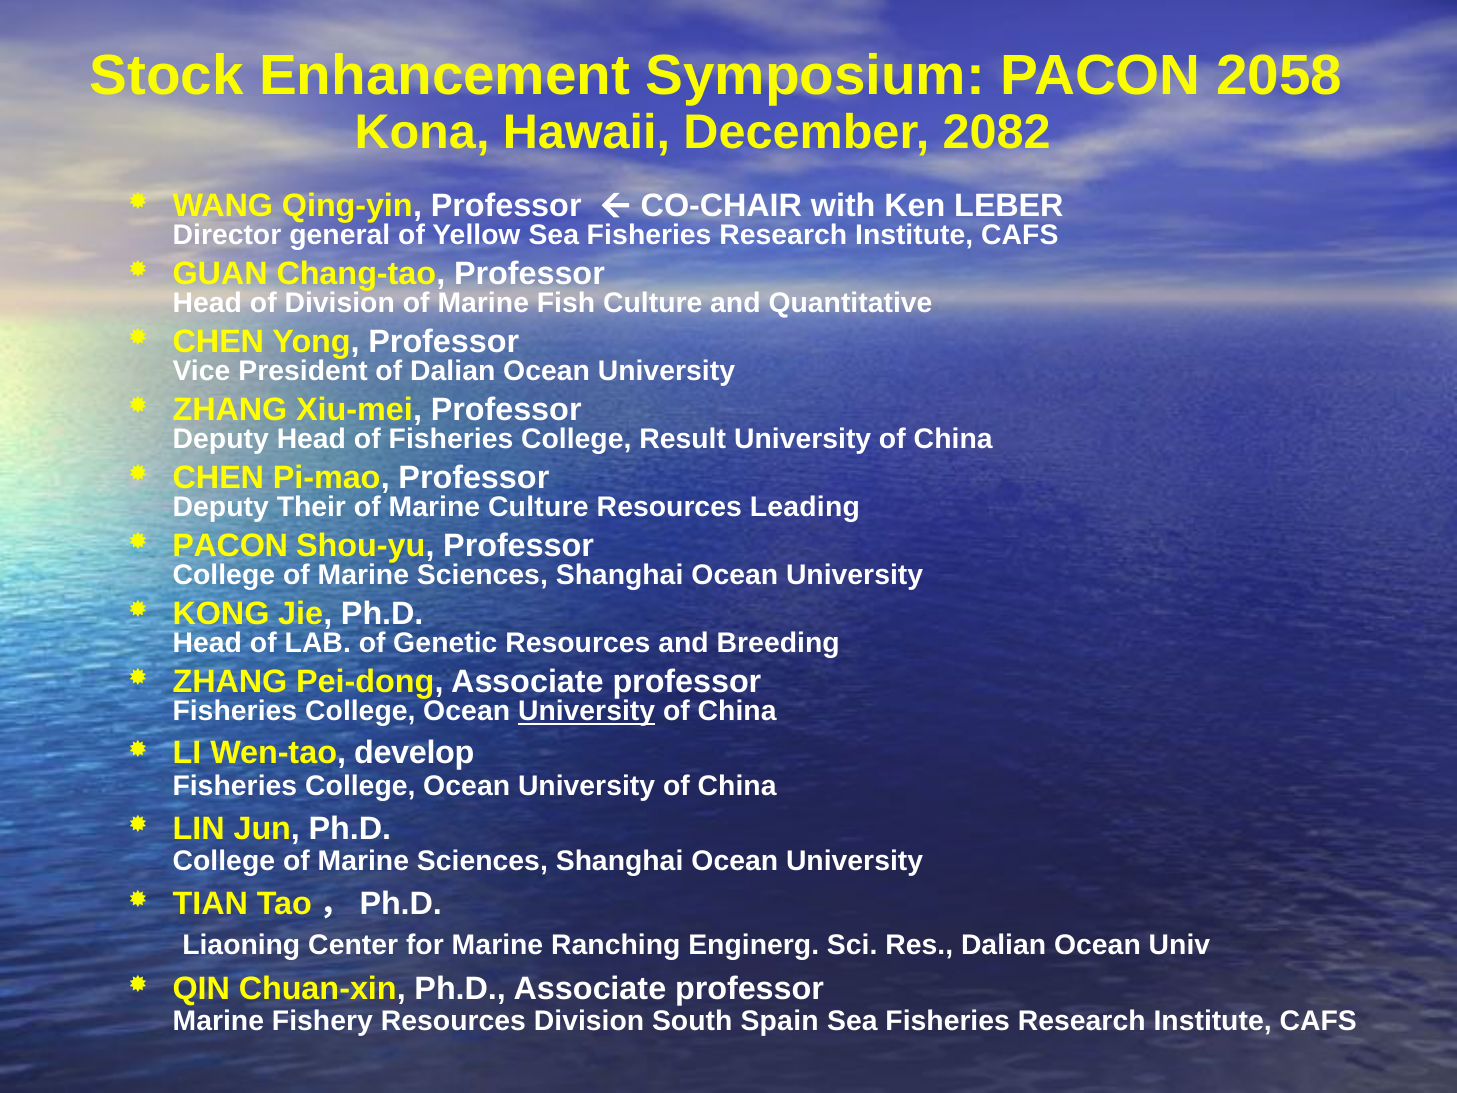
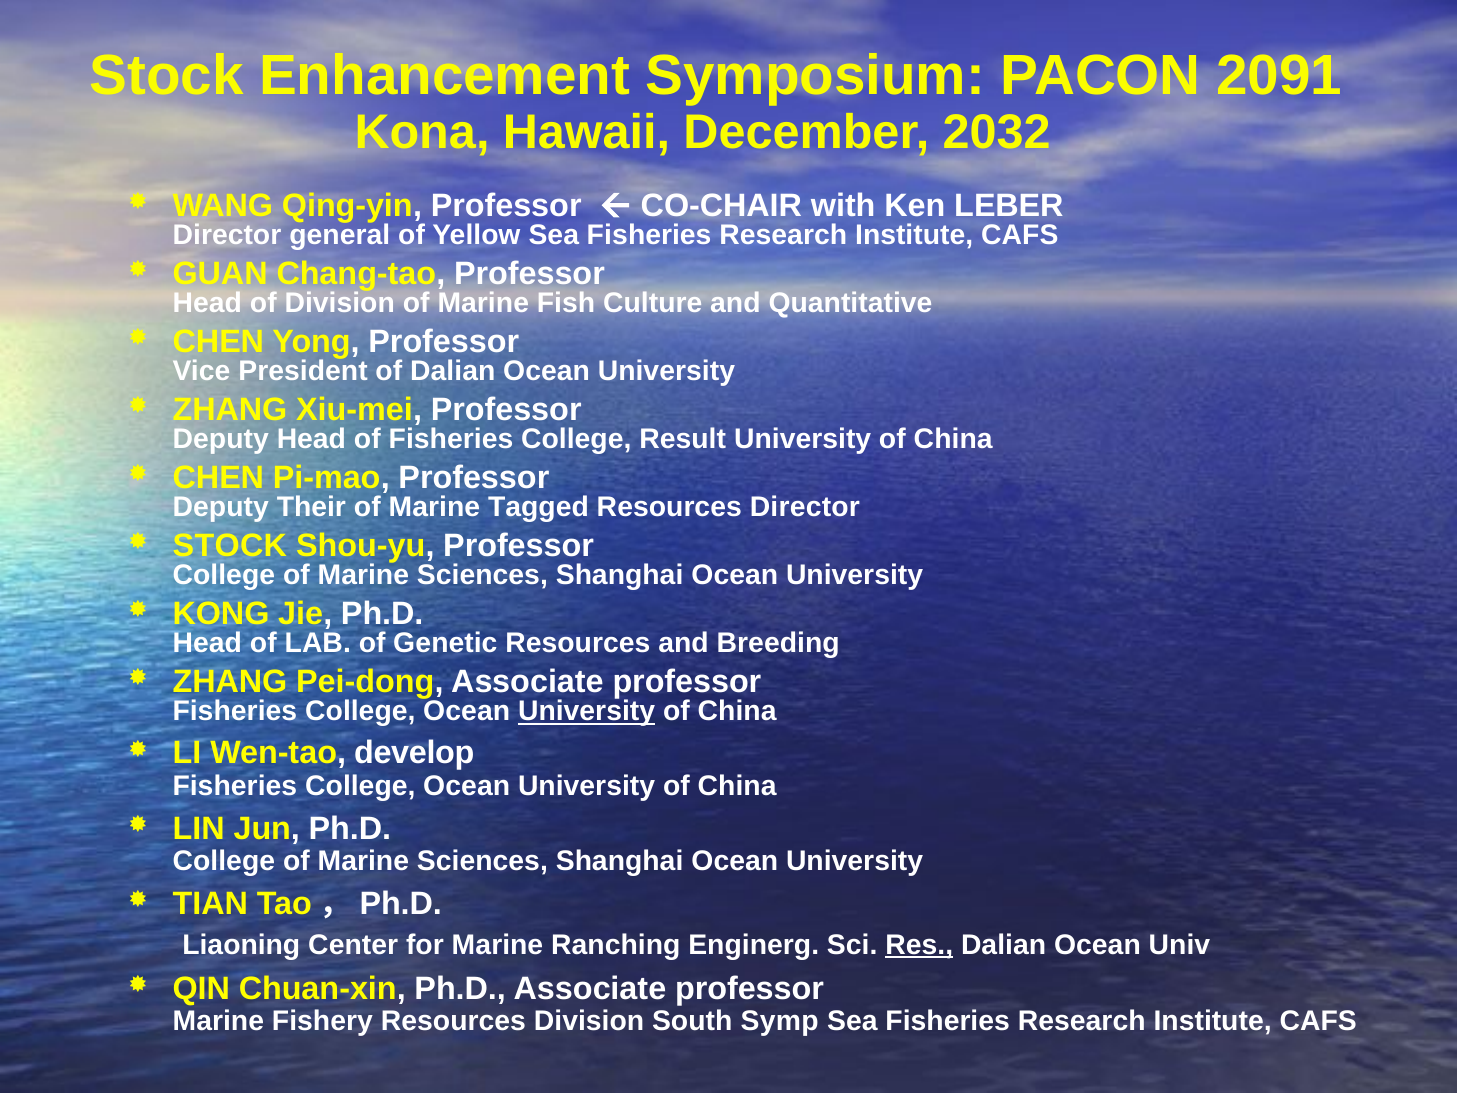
2058: 2058 -> 2091
2082: 2082 -> 2032
Marine Culture: Culture -> Tagged
Resources Leading: Leading -> Director
PACON at (230, 546): PACON -> STOCK
Res underline: none -> present
Spain: Spain -> Symp
